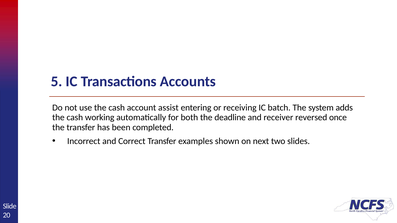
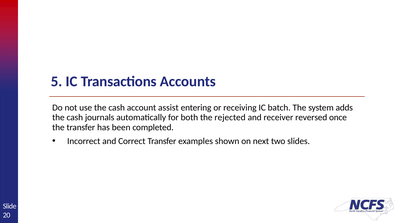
working: working -> journals
deadline: deadline -> rejected
